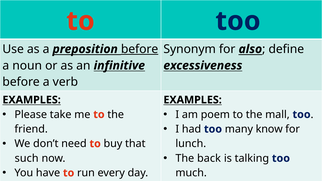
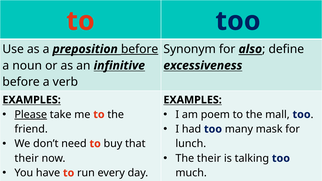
Please underline: none -> present
know: know -> mask
The back: back -> their
such at (27, 158): such -> their
